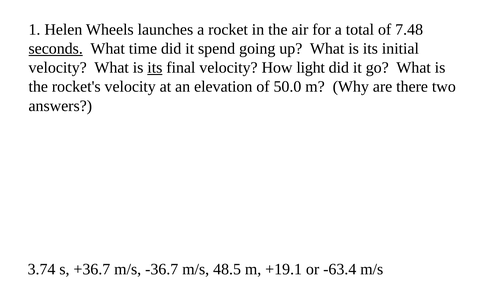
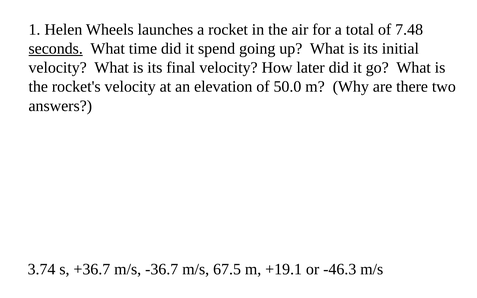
its at (155, 68) underline: present -> none
light: light -> later
48.5: 48.5 -> 67.5
-63.4: -63.4 -> -46.3
